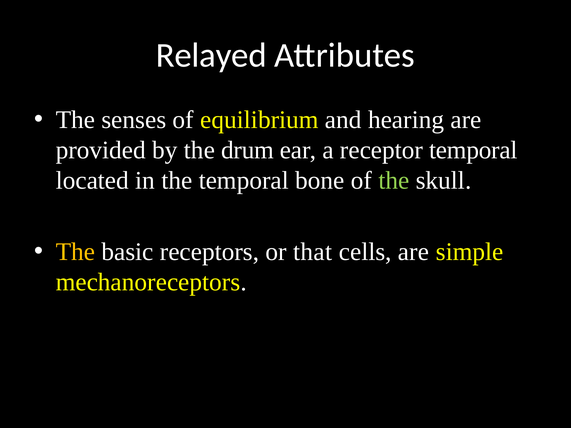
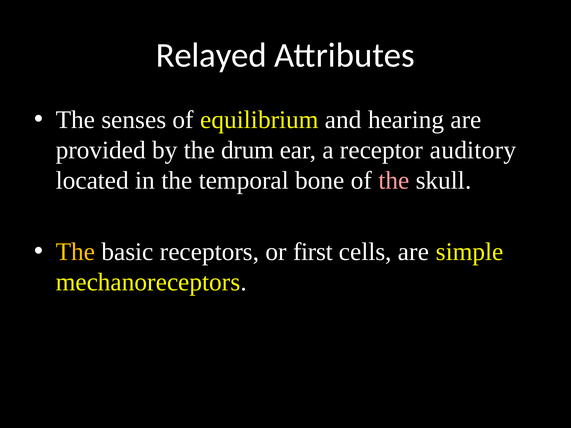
receptor temporal: temporal -> auditory
the at (394, 181) colour: light green -> pink
that: that -> first
